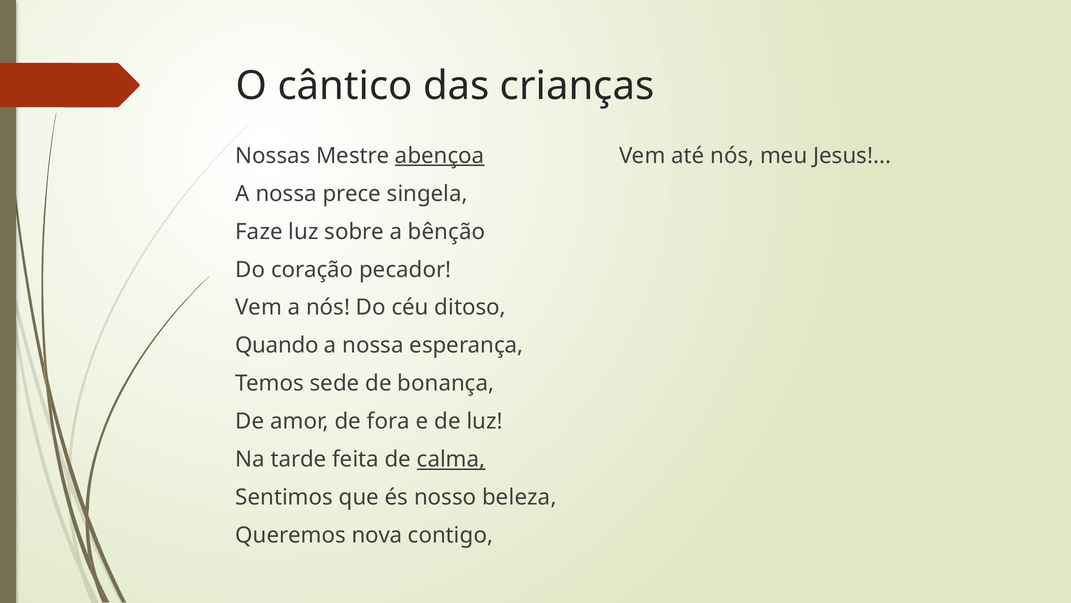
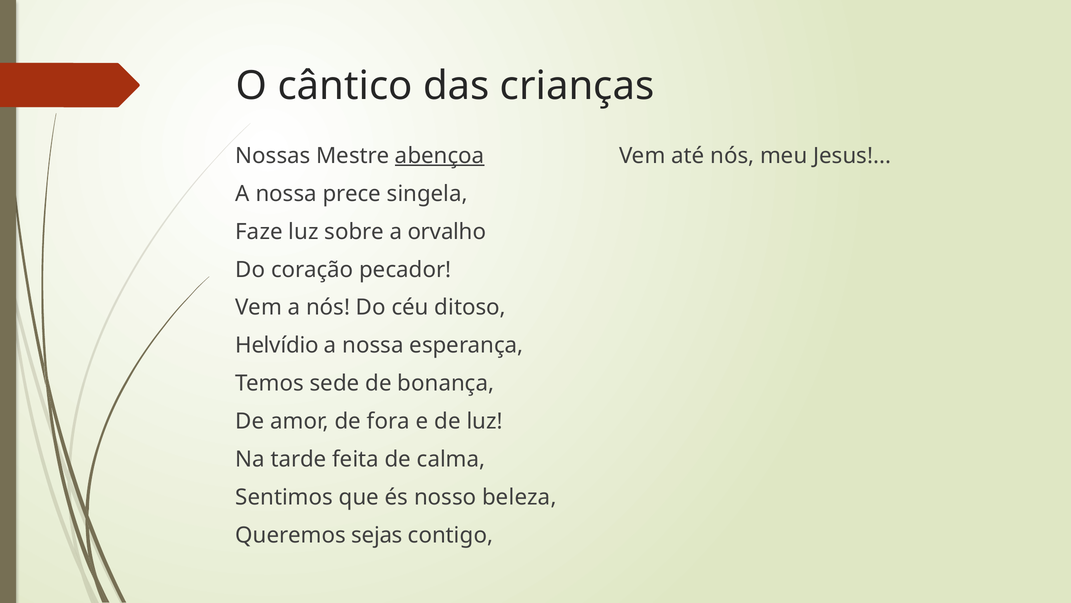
bênção: bênção -> orvalho
Quando: Quando -> Helvídio
calma underline: present -> none
nova: nova -> sejas
